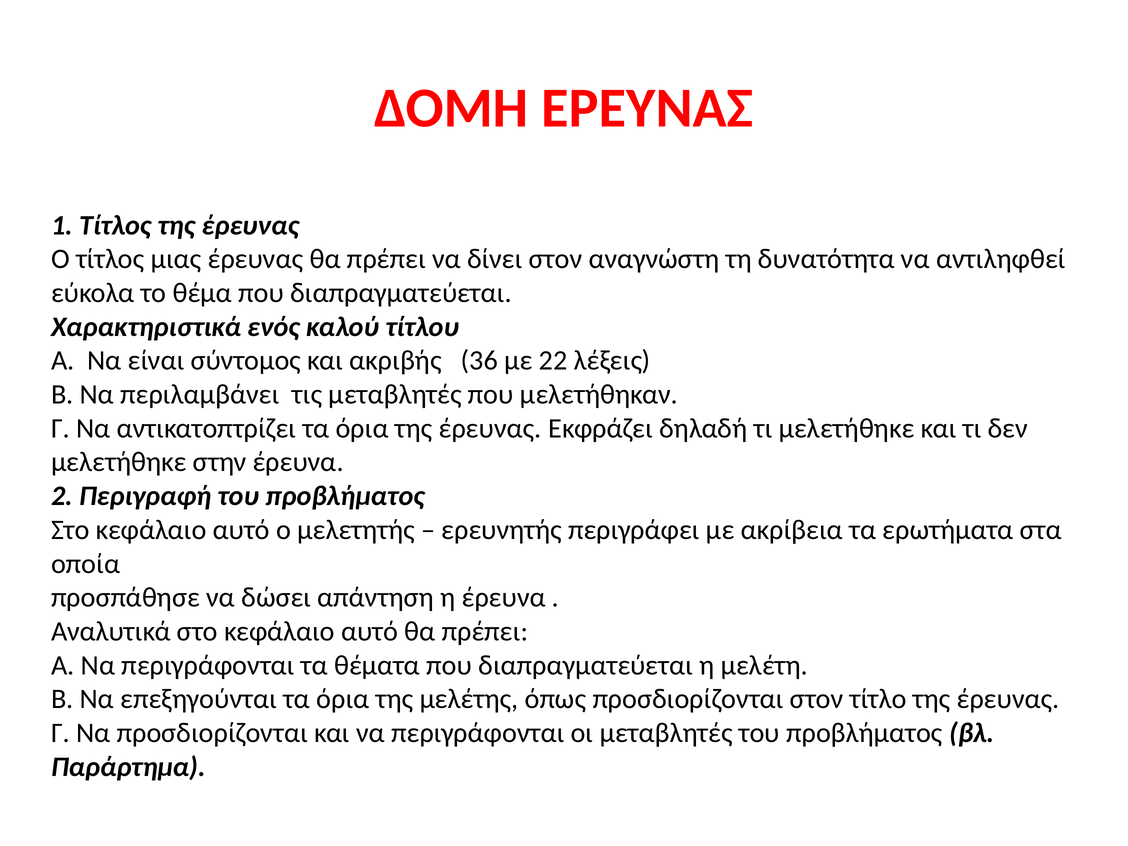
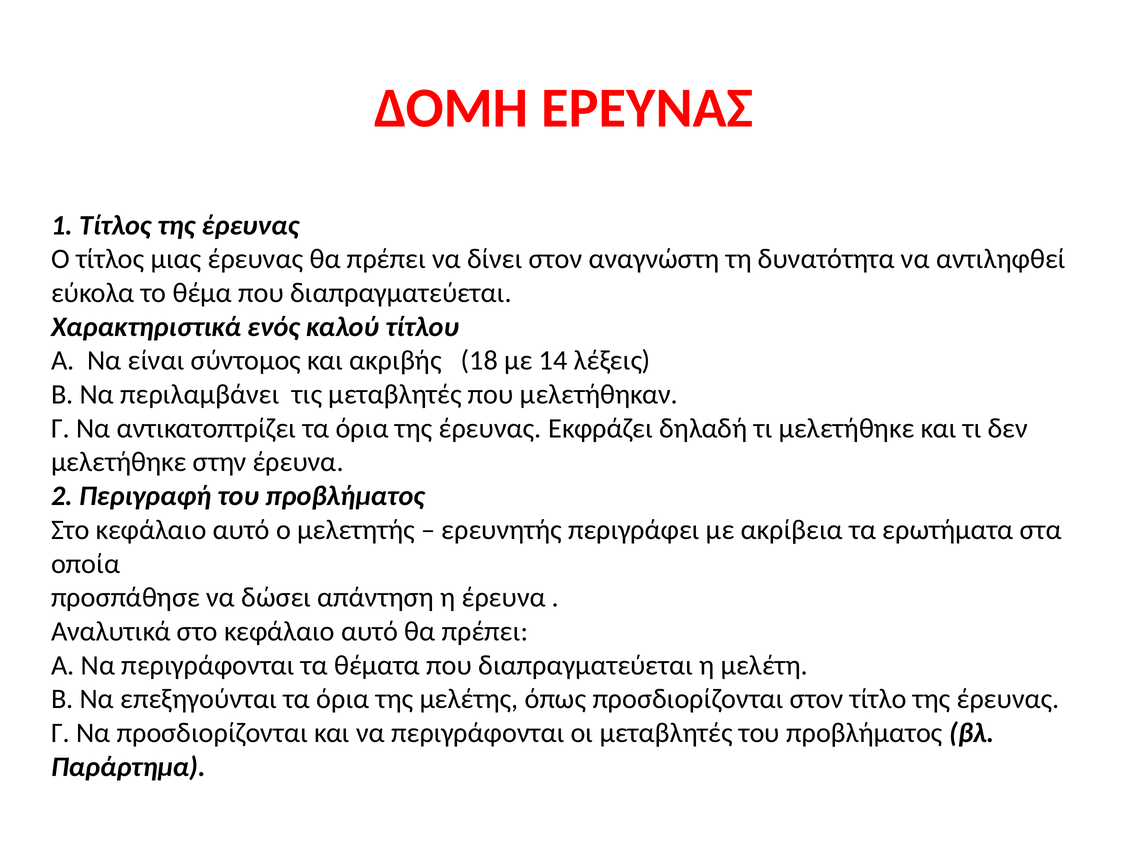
36: 36 -> 18
22: 22 -> 14
